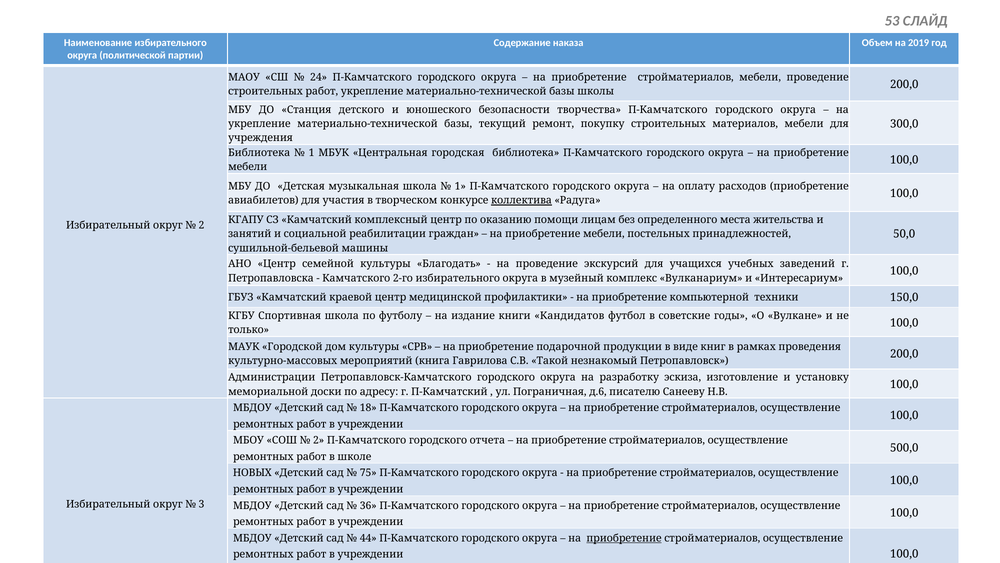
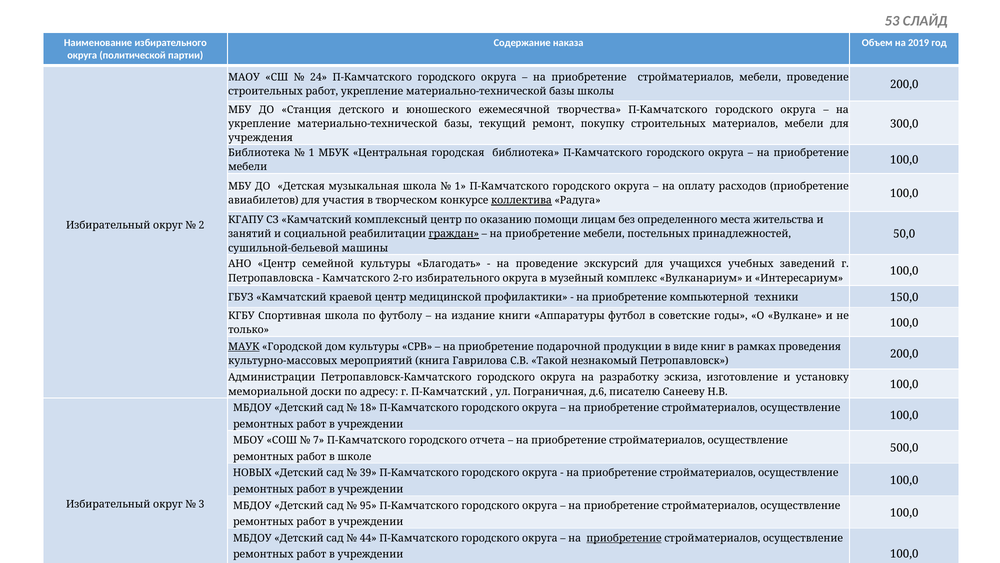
безопасности: безопасности -> ежемесячной
граждан underline: none -> present
Кандидатов: Кандидатов -> Аппаратуры
МАУК underline: none -> present
2 at (319, 440): 2 -> 7
75: 75 -> 39
36: 36 -> 95
